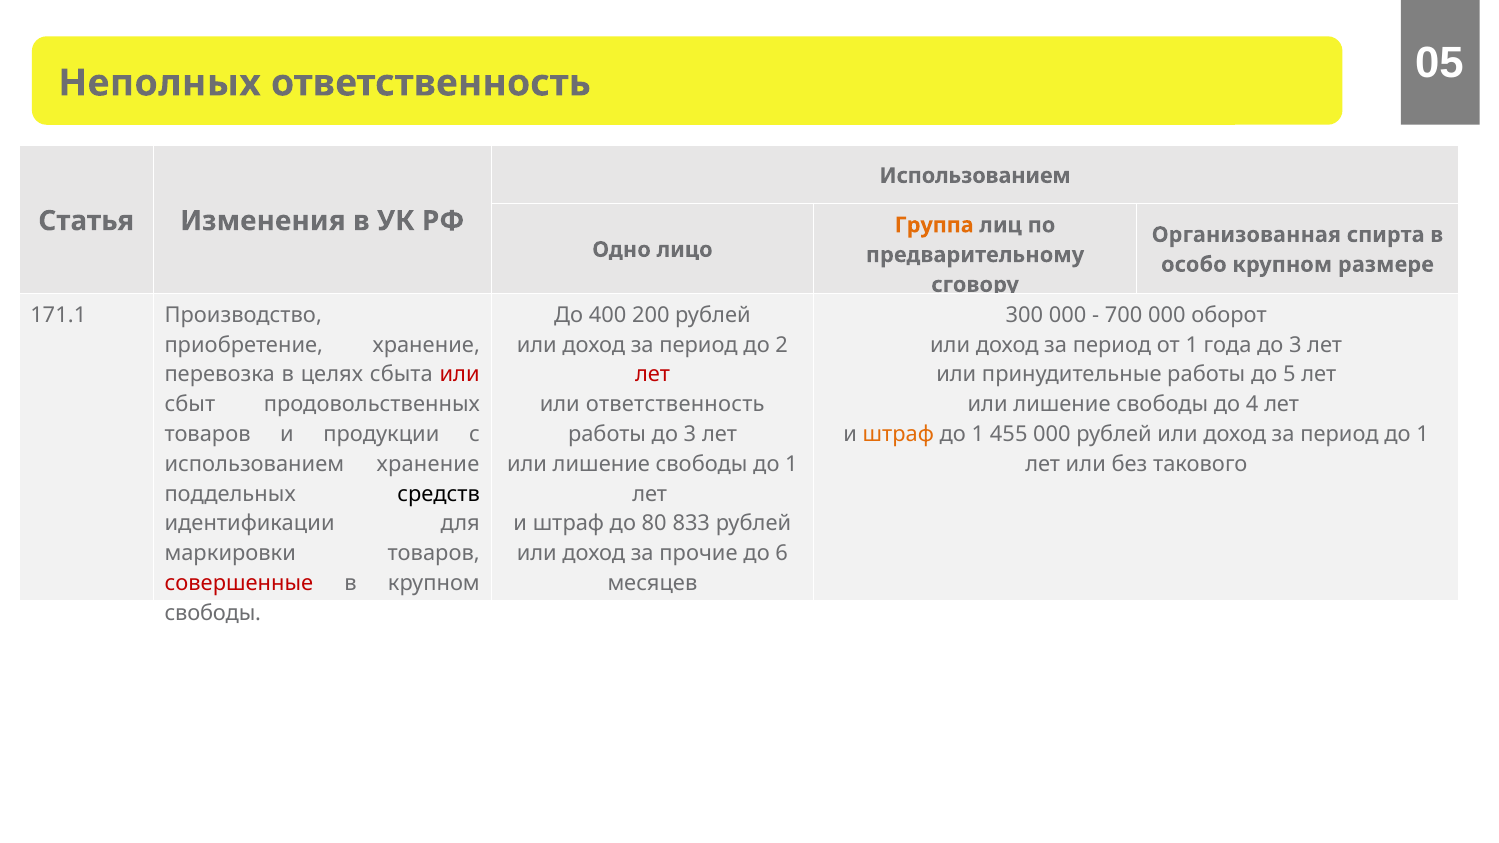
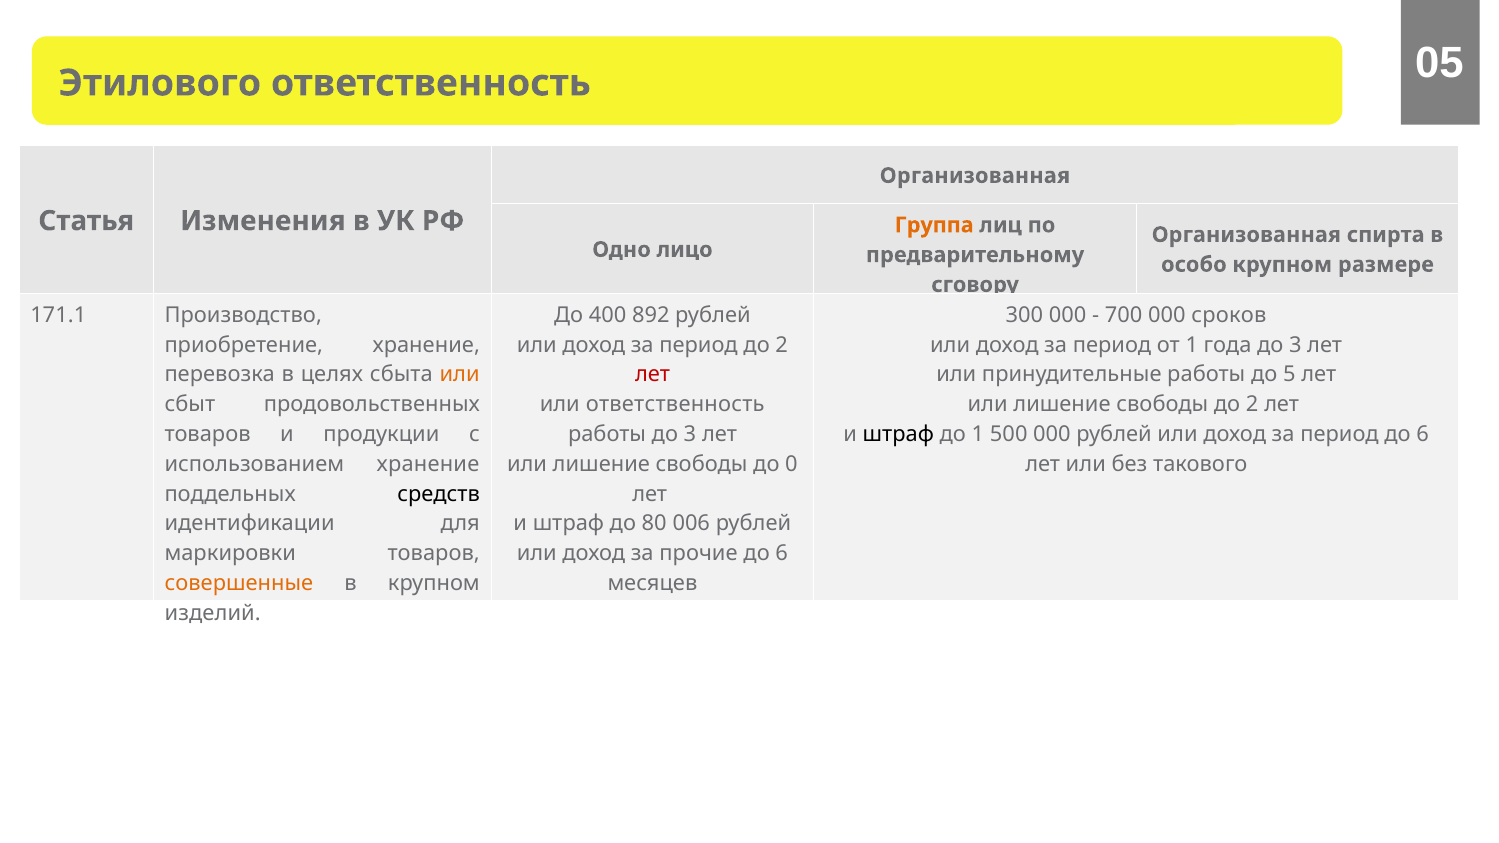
Неполных: Неполных -> Этилового
Использованием at (975, 176): Использованием -> Организованная
200: 200 -> 892
оборот: оборот -> сроков
или at (460, 375) colour: red -> orange
свободы до 4: 4 -> 2
штраф at (898, 434) colour: orange -> black
455: 455 -> 500
период до 1: 1 -> 6
свободы до 1: 1 -> 0
833: 833 -> 006
совершенные colour: red -> orange
свободы at (213, 613): свободы -> изделий
